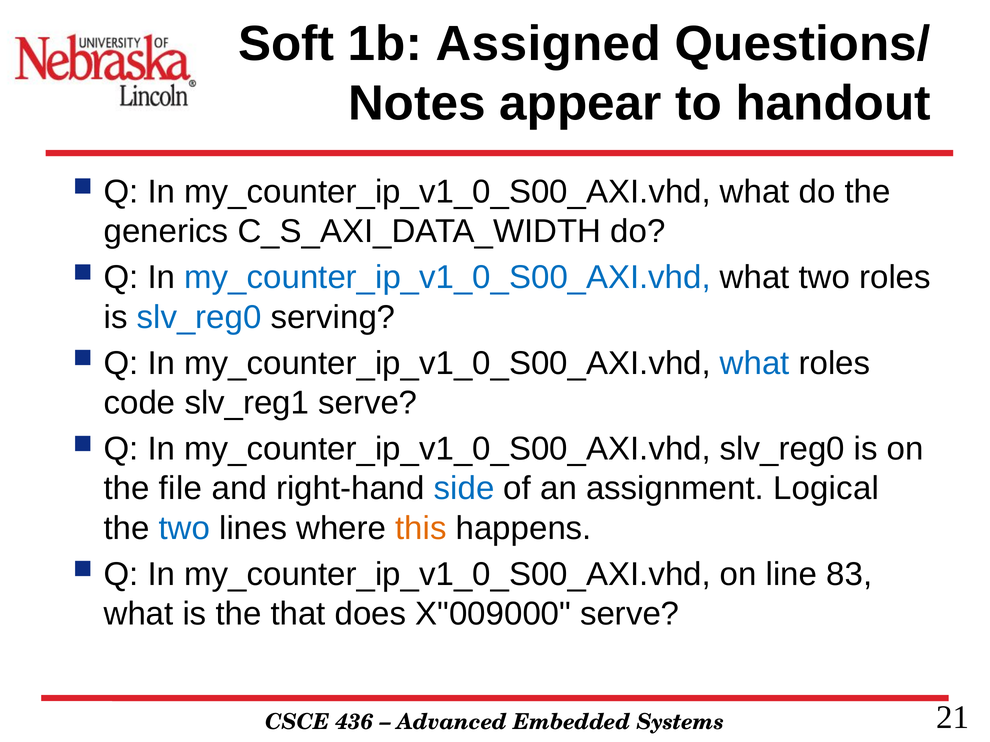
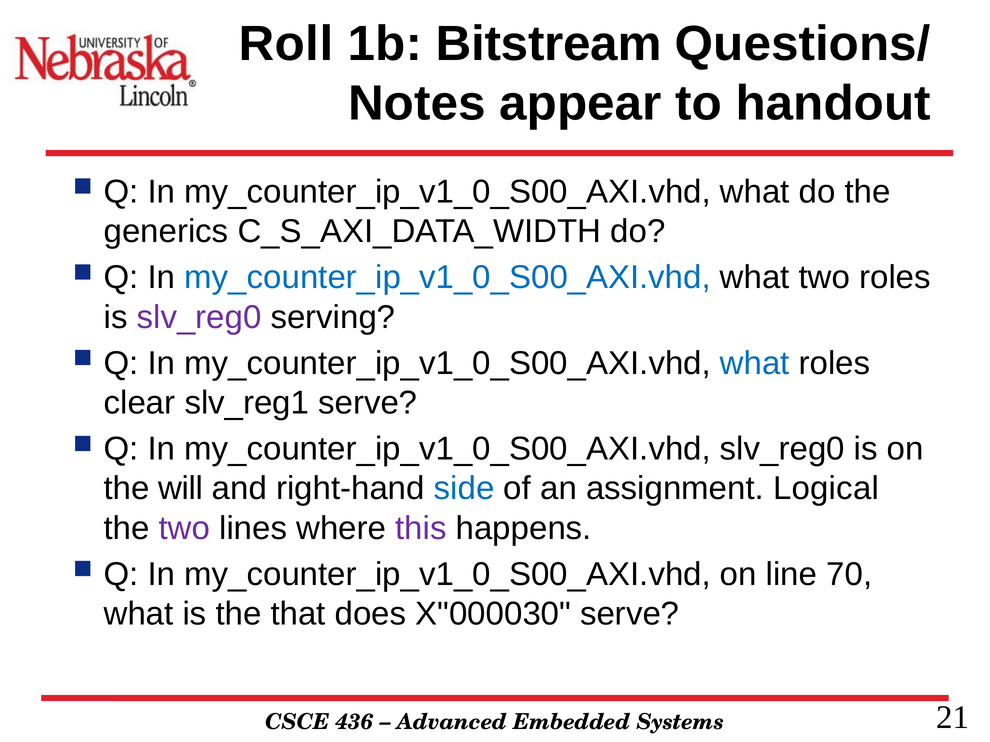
Soft: Soft -> Roll
Assigned: Assigned -> Bitstream
slv_reg0 at (199, 317) colour: blue -> purple
code: code -> clear
file: file -> will
two at (184, 529) colour: blue -> purple
this colour: orange -> purple
83: 83 -> 70
X"009000: X"009000 -> X"000030
